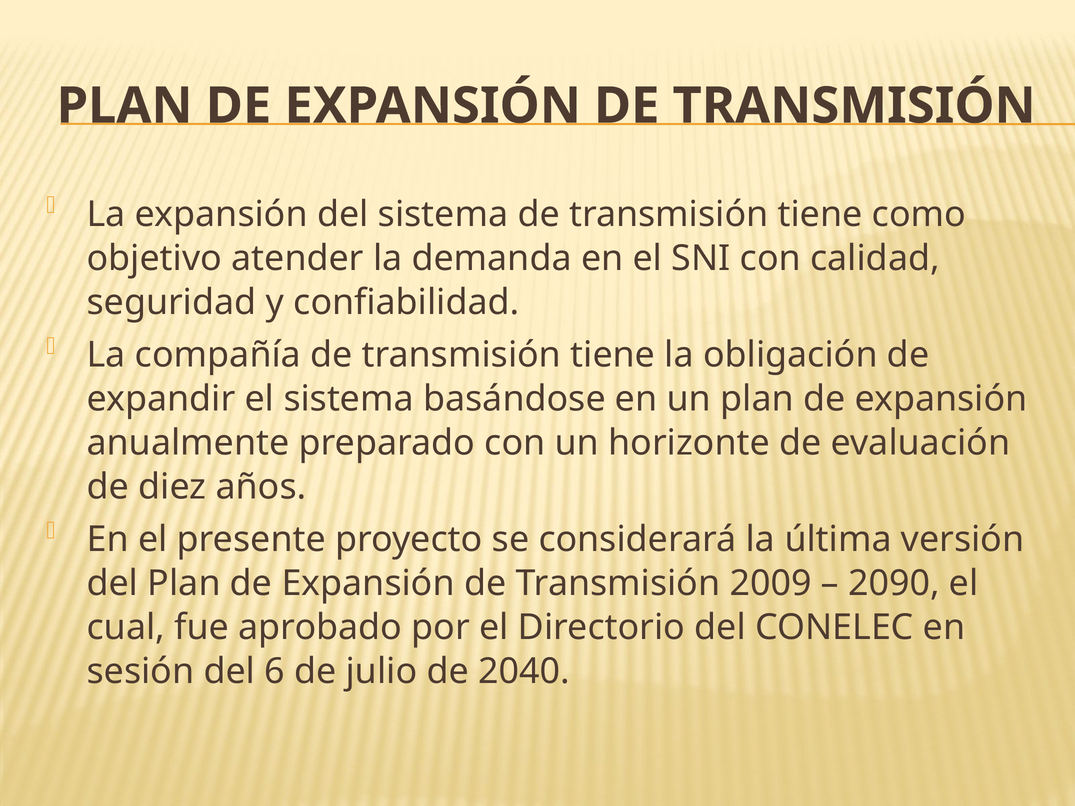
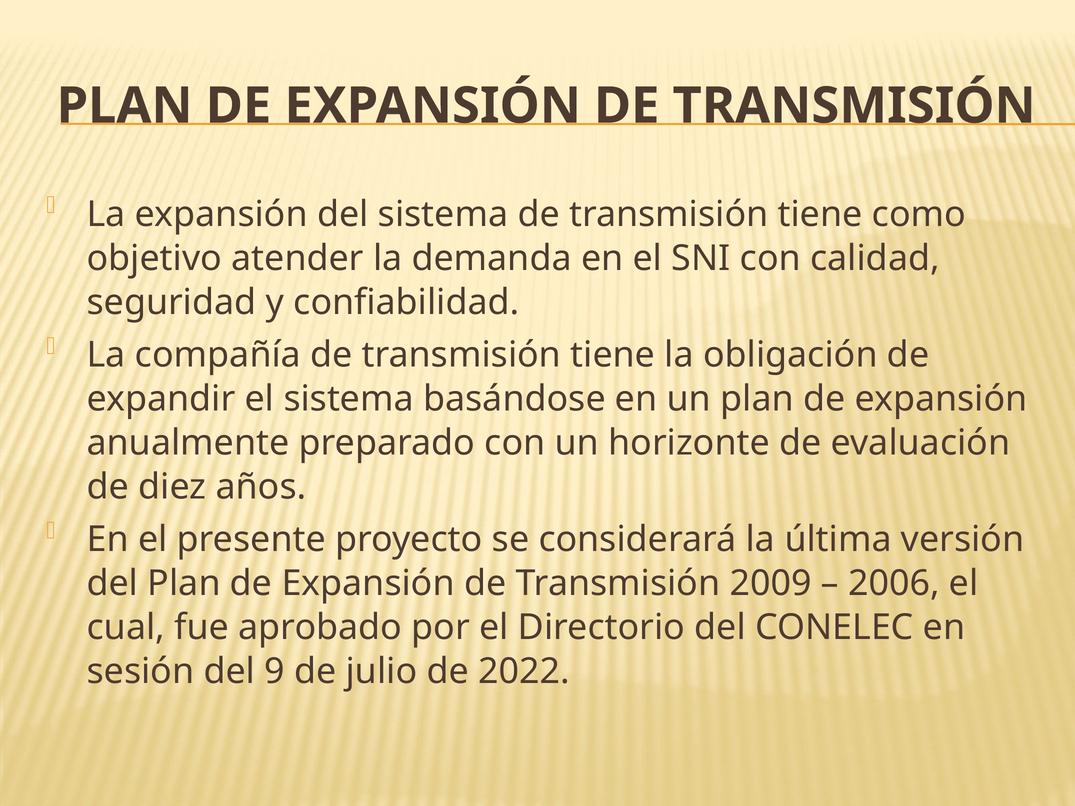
2090: 2090 -> 2006
6: 6 -> 9
2040: 2040 -> 2022
